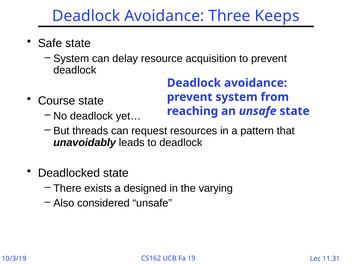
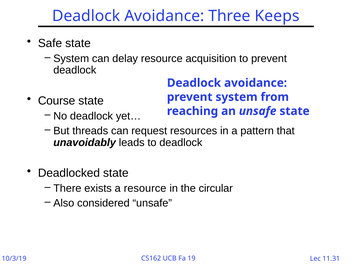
a designed: designed -> resource
varying: varying -> circular
